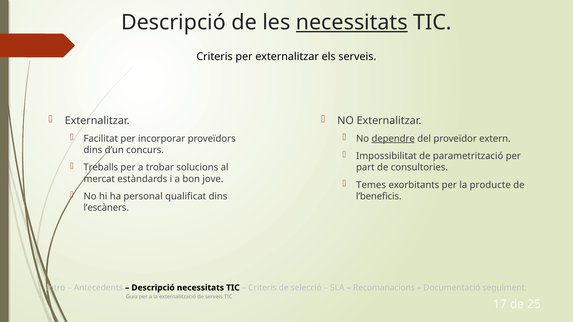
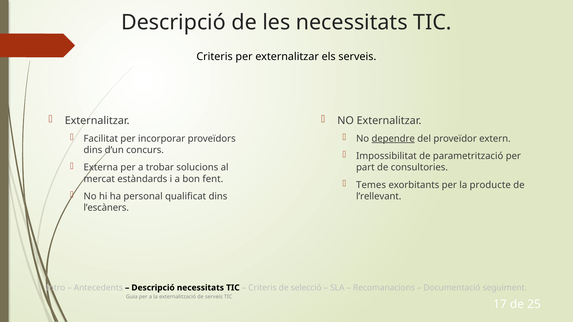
necessitats at (352, 22) underline: present -> none
Treballs: Treballs -> Externa
jove: jove -> fent
l’beneficis: l’beneficis -> l’rellevant
